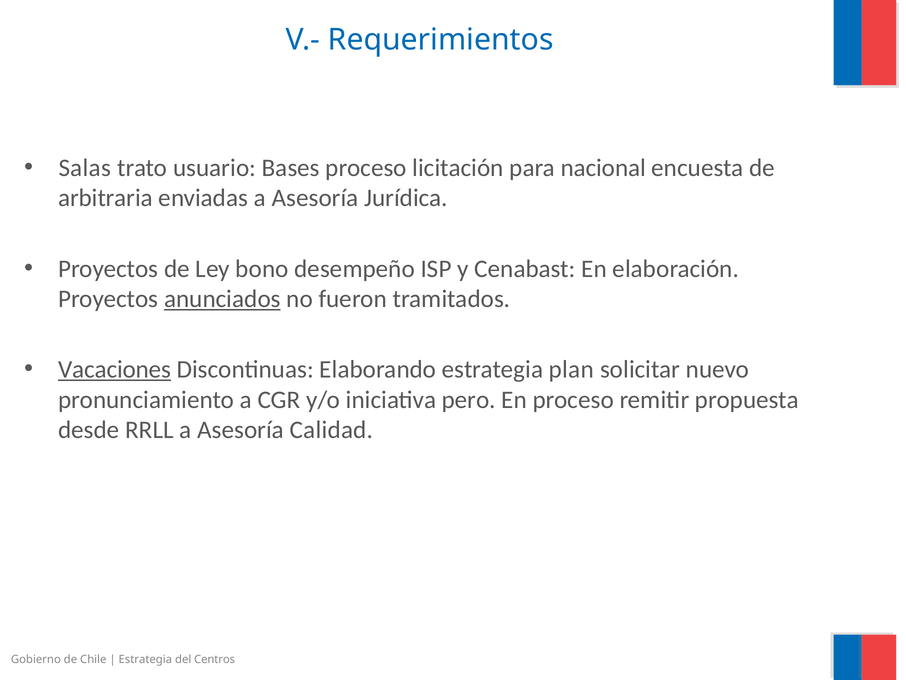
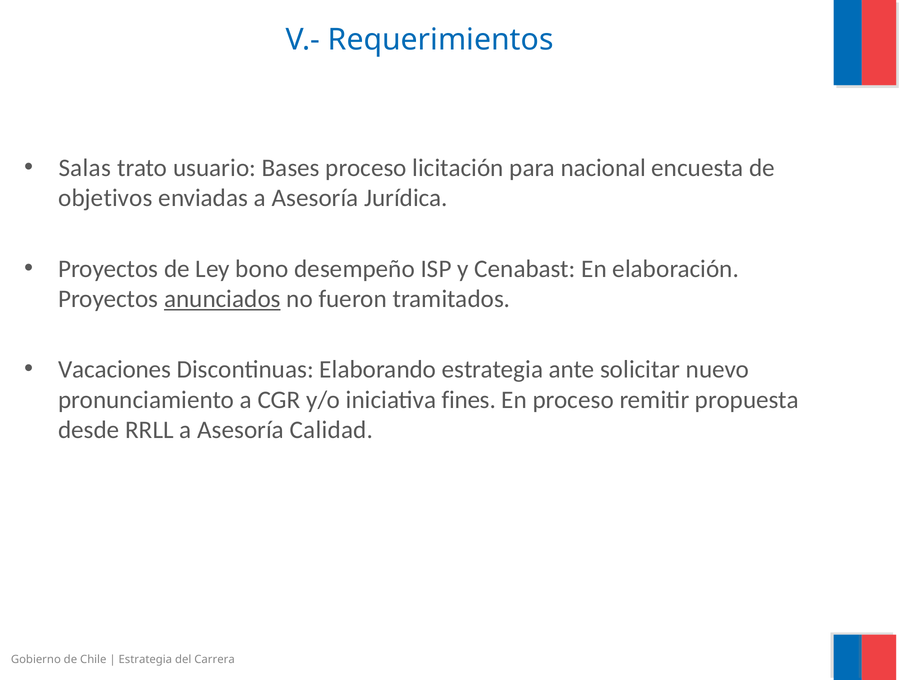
arbitraria: arbitraria -> objetivos
Vacaciones underline: present -> none
plan: plan -> ante
pero: pero -> fines
Centros: Centros -> Carrera
